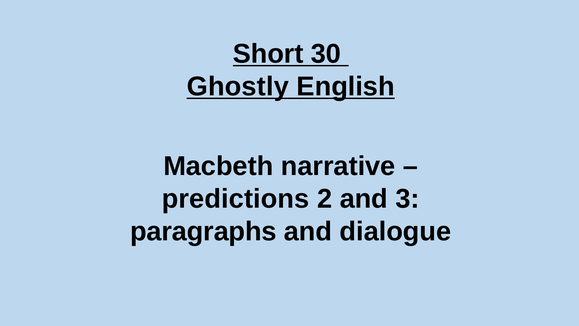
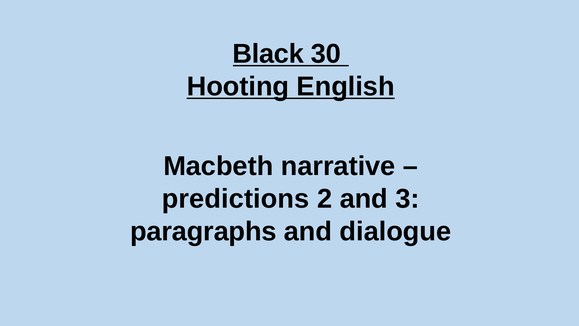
Short: Short -> Black
Ghostly: Ghostly -> Hooting
